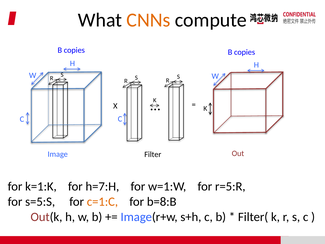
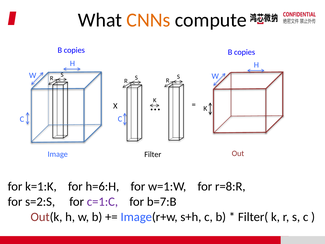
h=7:H: h=7:H -> h=6:H
r=5:R: r=5:R -> r=8:R
s=5:S: s=5:S -> s=2:S
c=1:C colour: orange -> purple
b=8:B: b=8:B -> b=7:B
